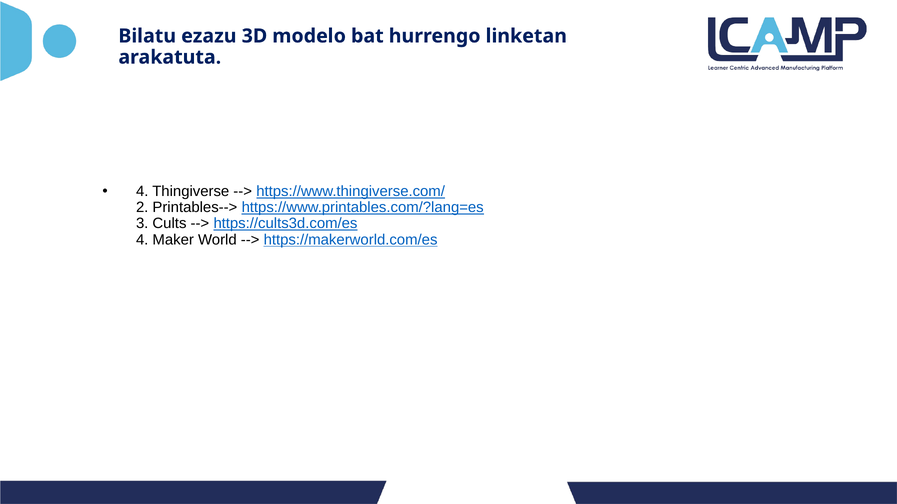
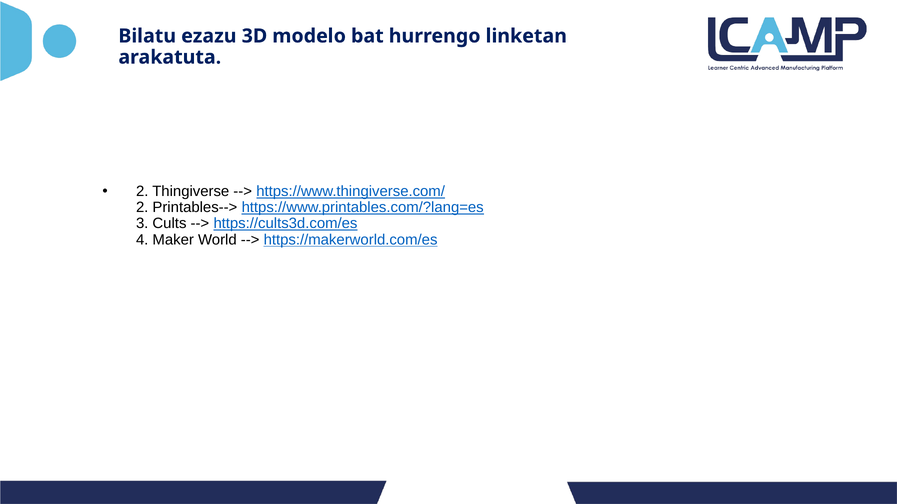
4 at (142, 192): 4 -> 2
